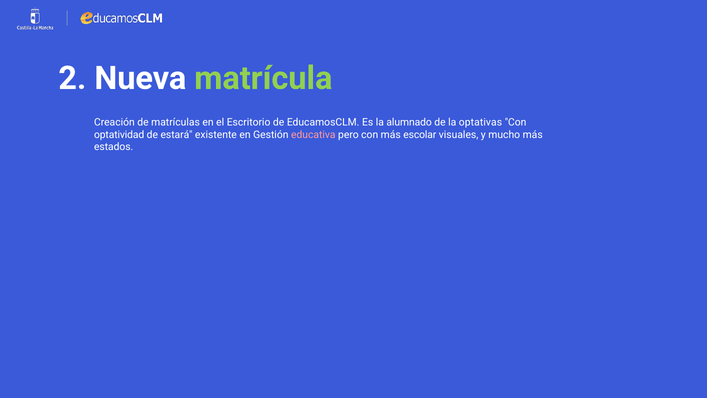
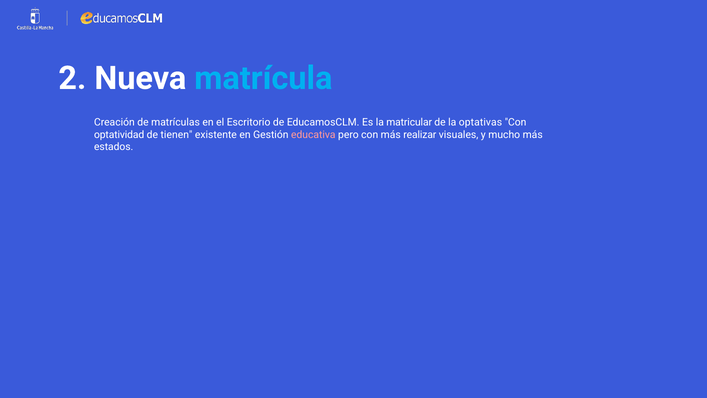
matrícula colour: light green -> light blue
alumnado: alumnado -> matricular
estará: estará -> tienen
escolar: escolar -> realizar
